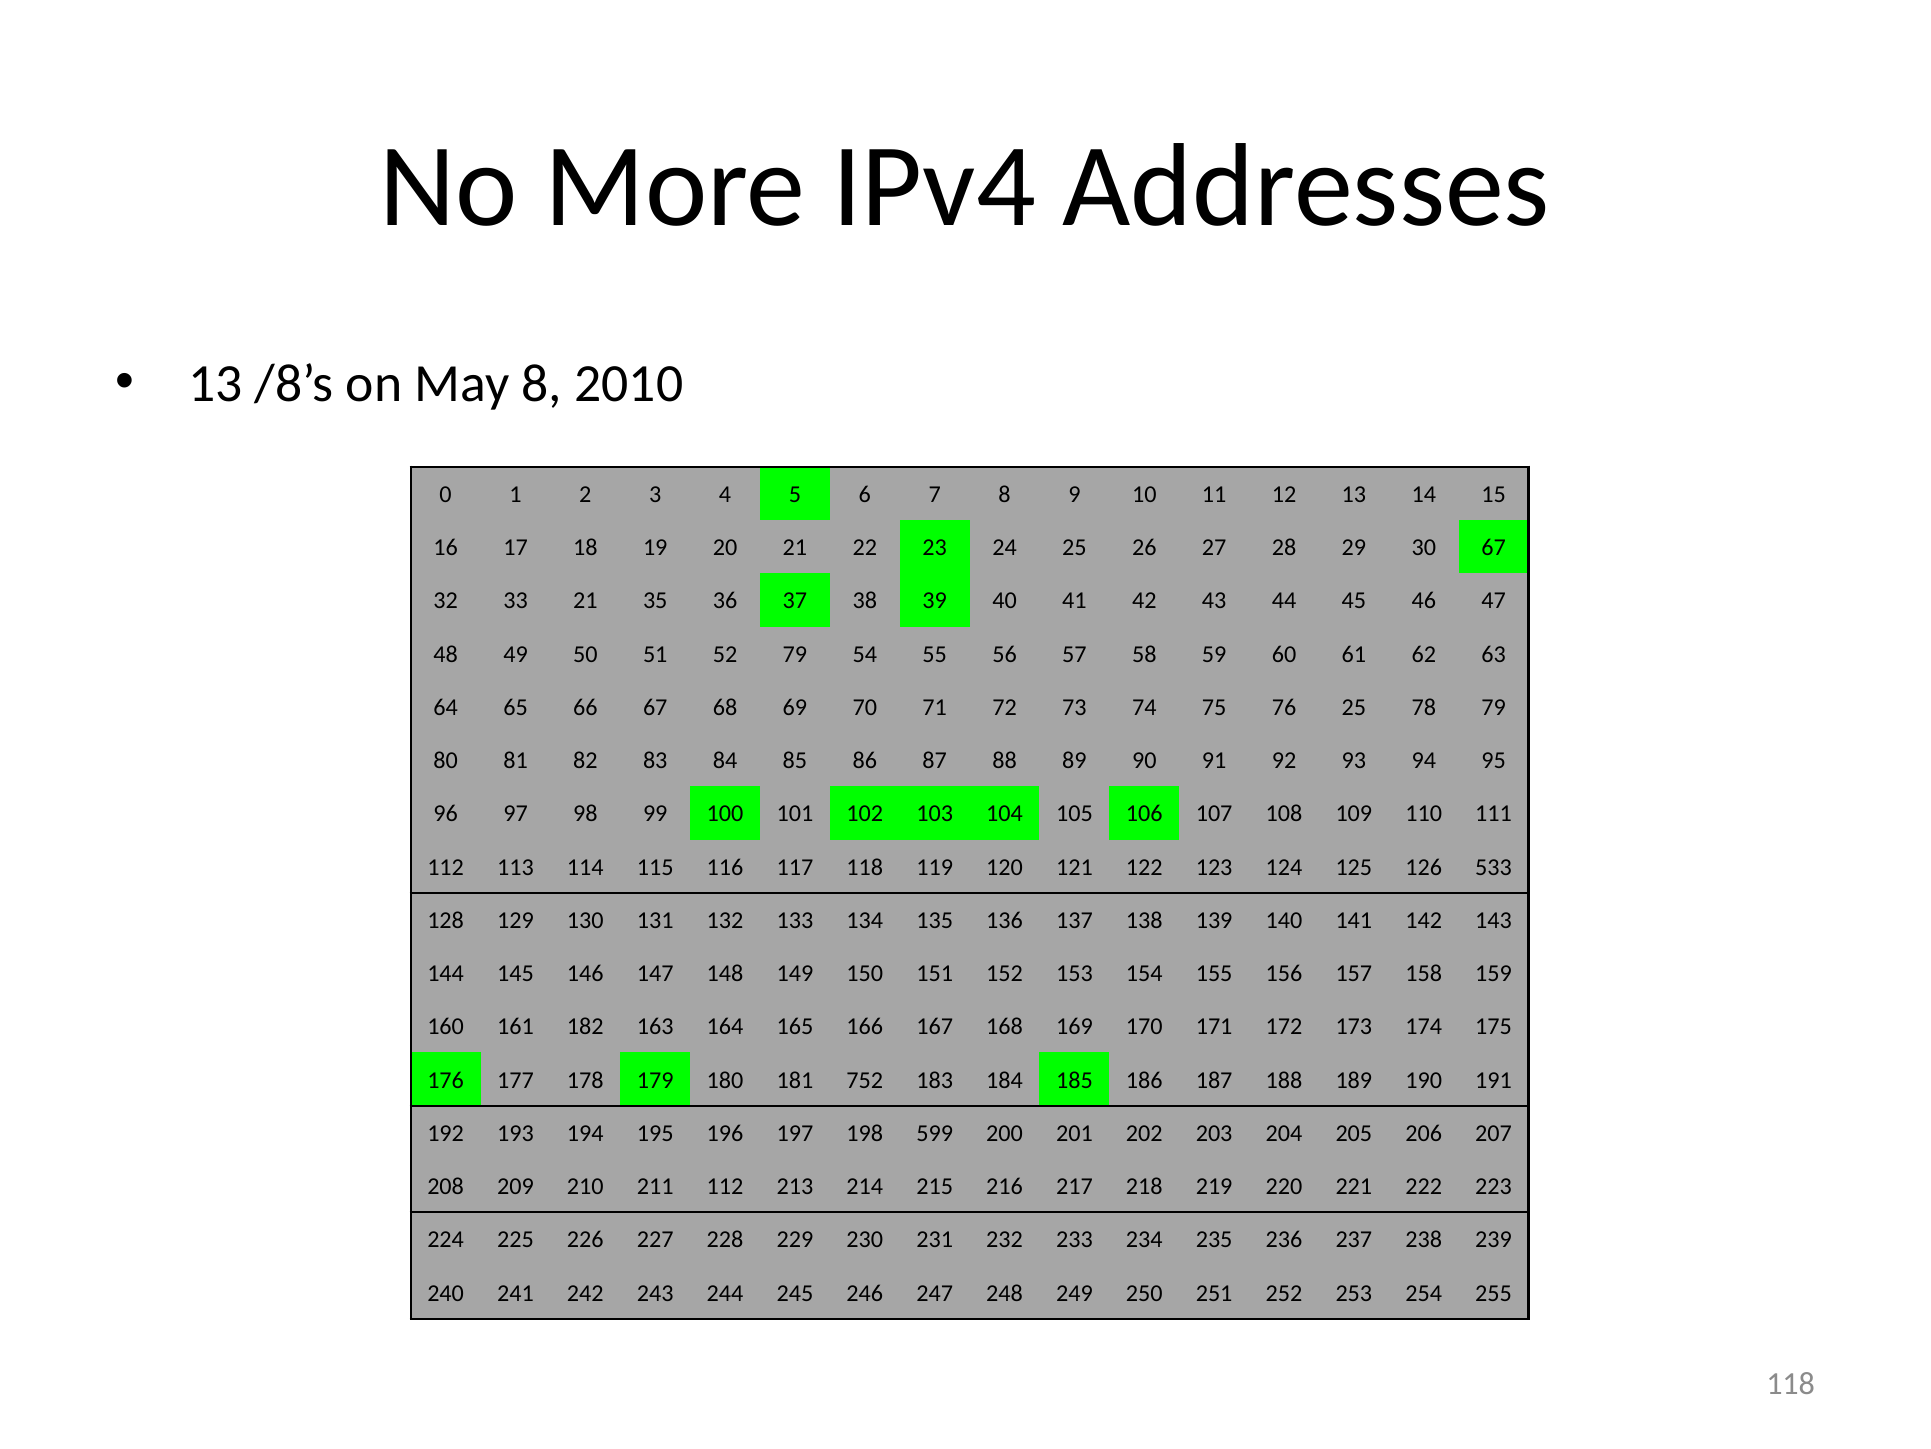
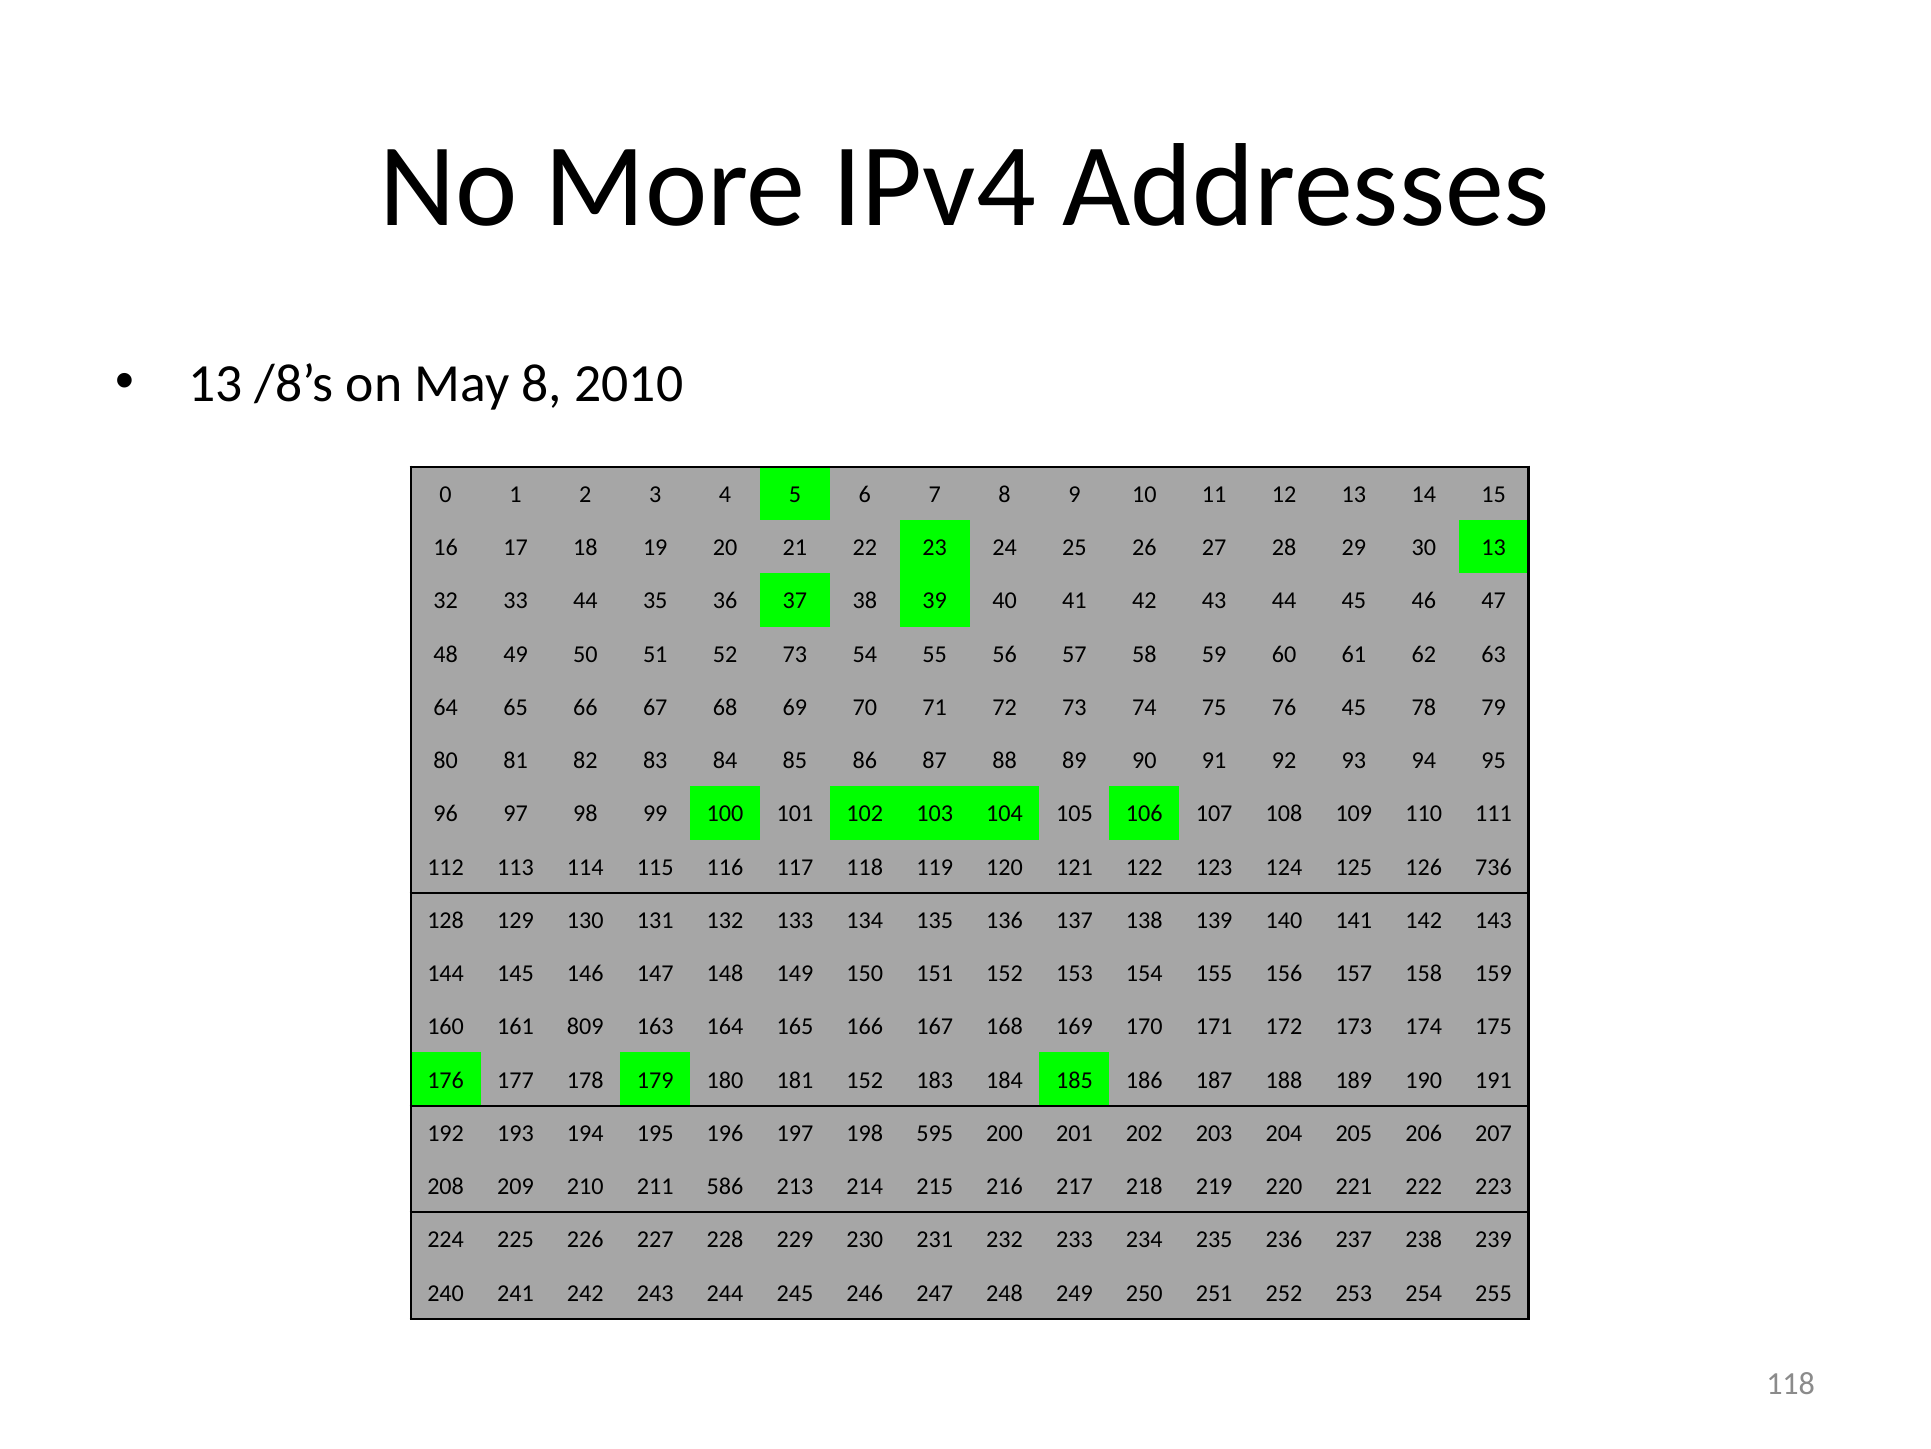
30 67: 67 -> 13
33 21: 21 -> 44
52 79: 79 -> 73
76 25: 25 -> 45
533: 533 -> 736
182: 182 -> 809
181 752: 752 -> 152
599: 599 -> 595
211 112: 112 -> 586
